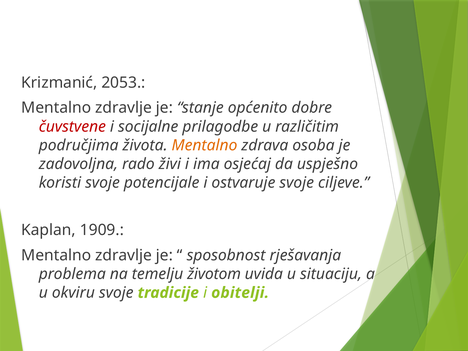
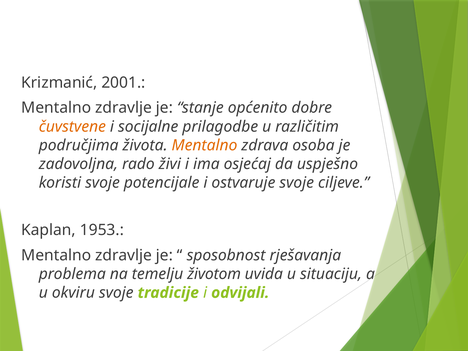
2053: 2053 -> 2001
čuvstvene colour: red -> orange
1909: 1909 -> 1953
obitelji: obitelji -> odvijali
